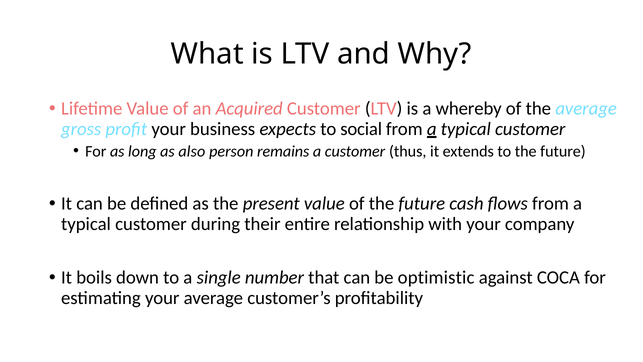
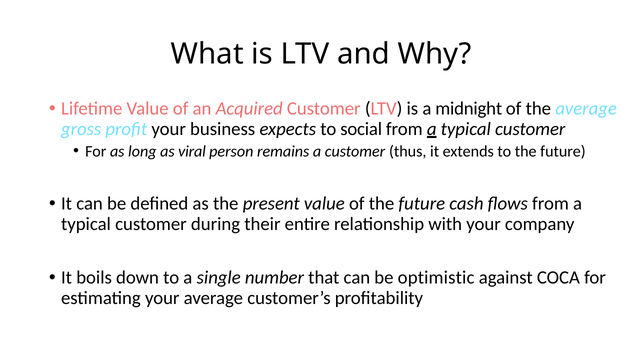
whereby: whereby -> midnight
also: also -> viral
